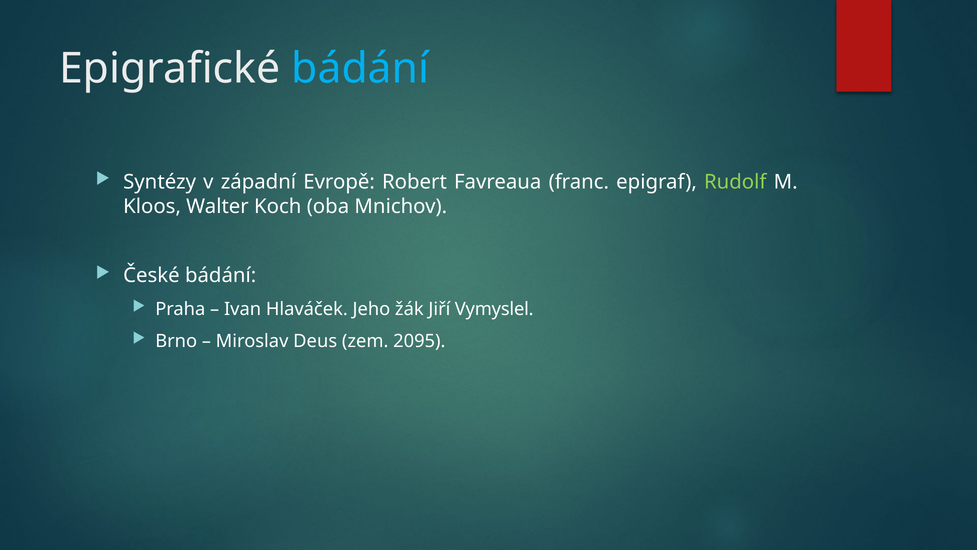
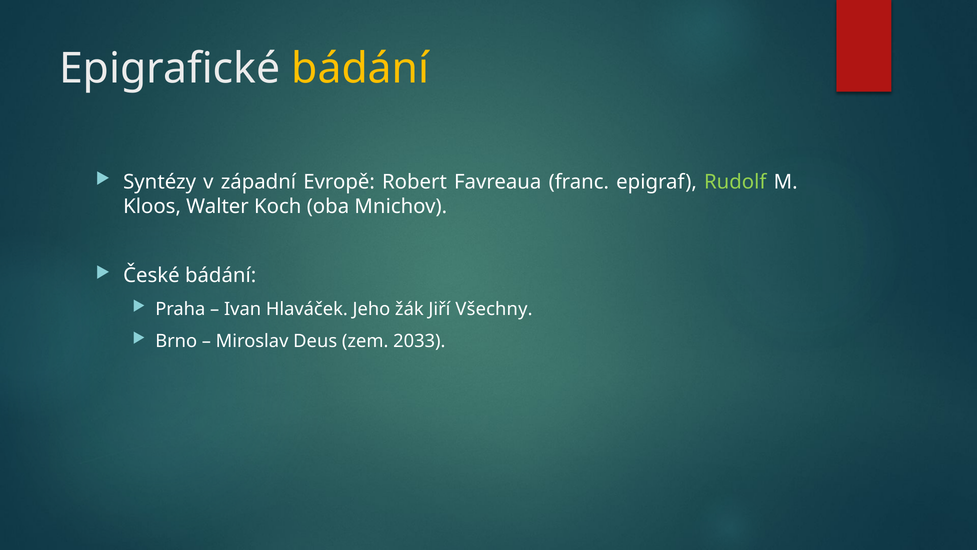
bádání at (360, 69) colour: light blue -> yellow
Vymyslel: Vymyslel -> Všechny
2095: 2095 -> 2033
